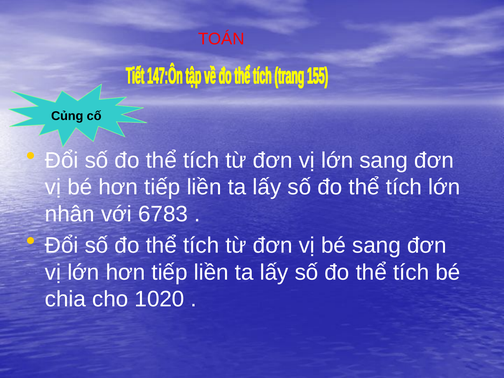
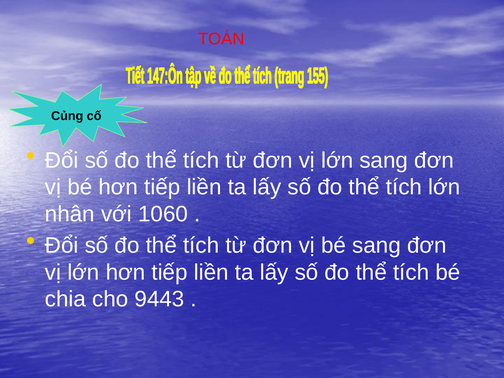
6783: 6783 -> 1060
1020: 1020 -> 9443
